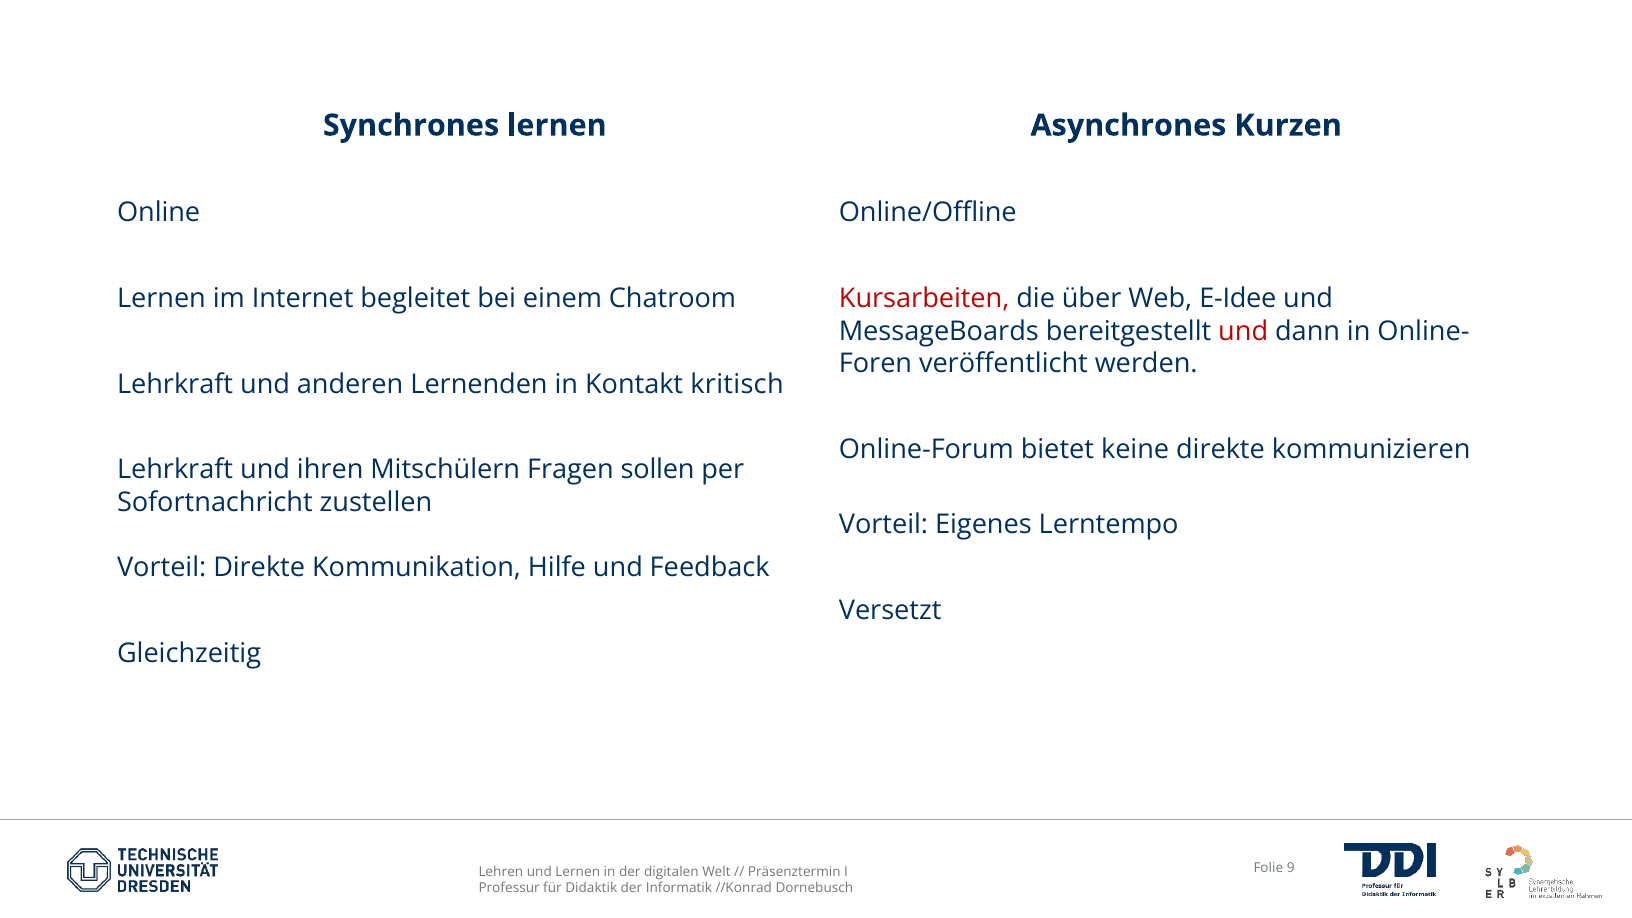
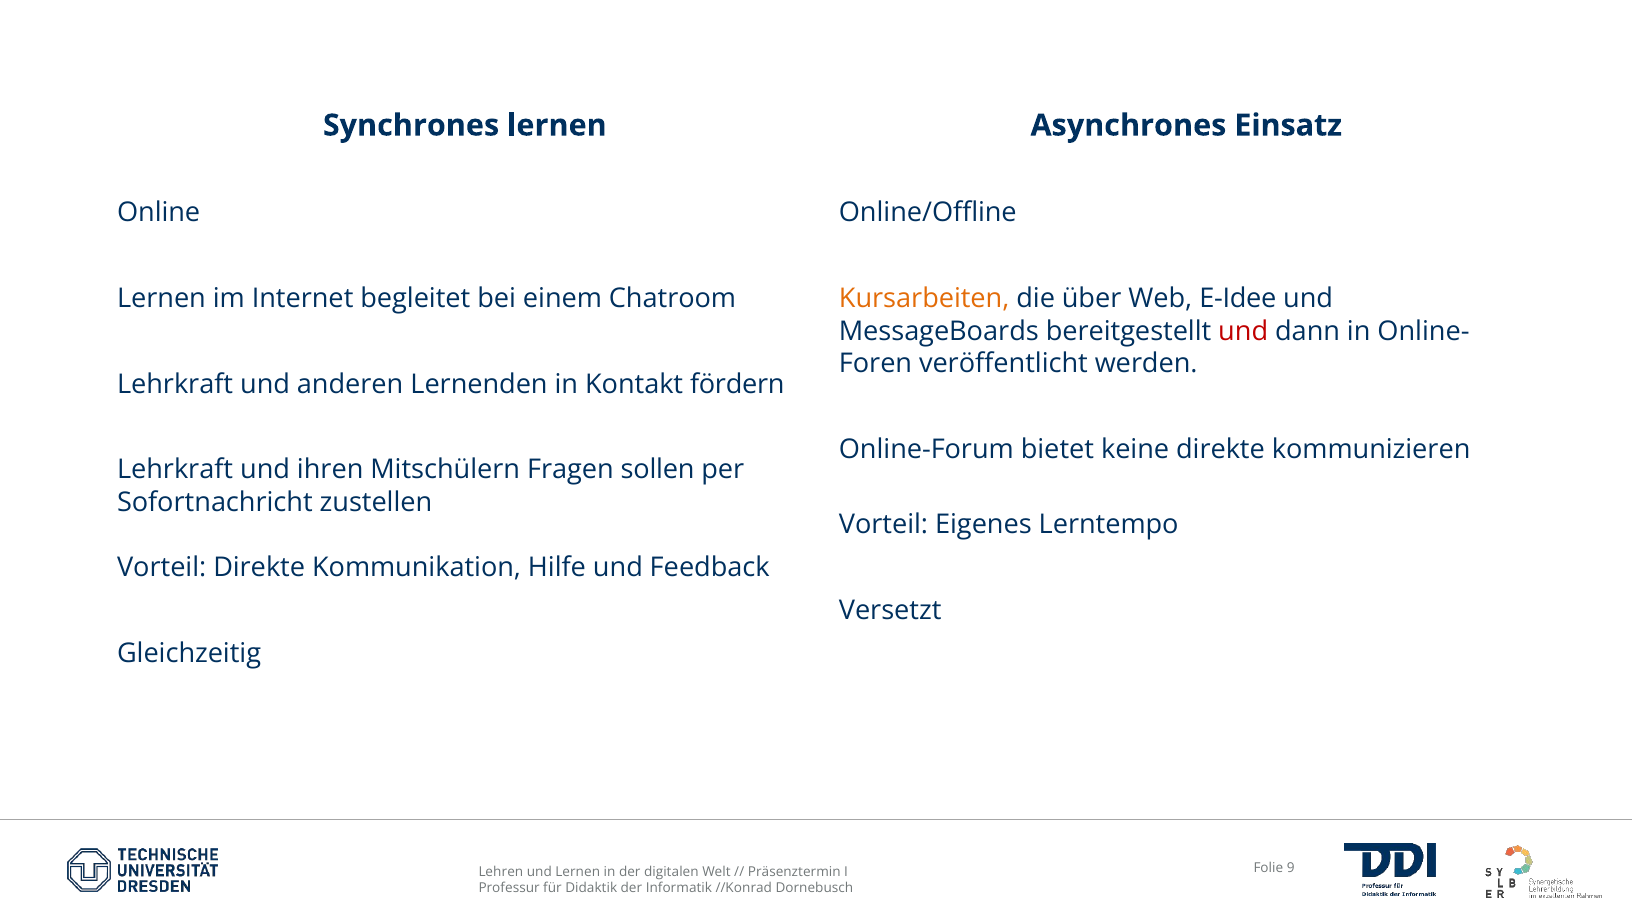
Kurzen: Kurzen -> Einsatz
Kursarbeiten colour: red -> orange
kritisch: kritisch -> fördern
